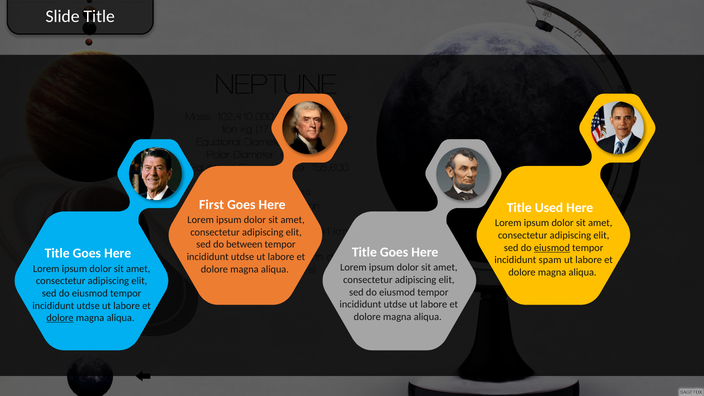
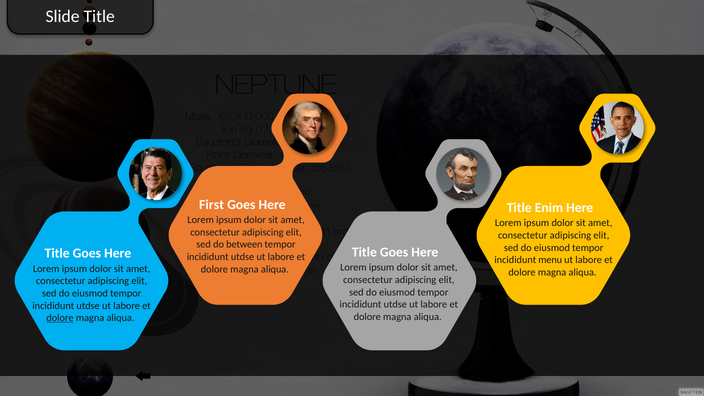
Used: Used -> Enim
eiusmod at (552, 248) underline: present -> none
spam: spam -> menu
